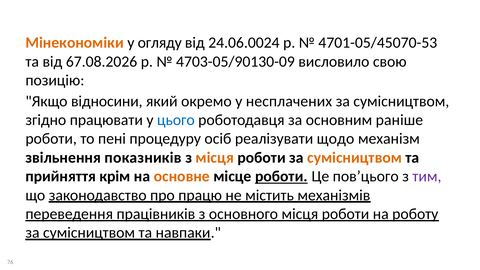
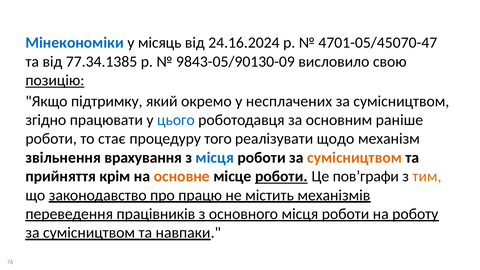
Мінекономіки colour: orange -> blue
огляду: огляду -> місяць
24.06.0024: 24.06.0024 -> 24.16.2024
4701-05/45070-53: 4701-05/45070-53 -> 4701-05/45070-47
67.08.2026: 67.08.2026 -> 77.34.1385
4703-05/90130-09: 4703-05/90130-09 -> 9843-05/90130-09
позицію underline: none -> present
відносини: відносини -> підтримку
пені: пені -> стає
осіб: осіб -> того
показників: показників -> врахування
місця at (215, 158) colour: orange -> blue
пов’цього: пов’цього -> пов’графи
тим colour: purple -> orange
